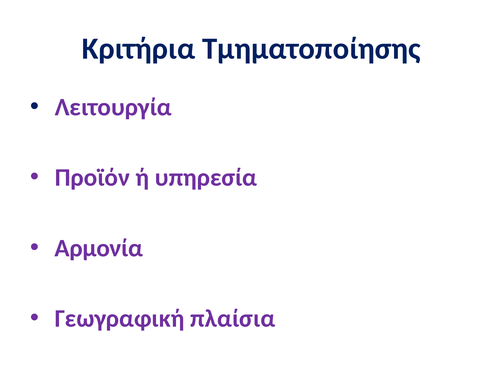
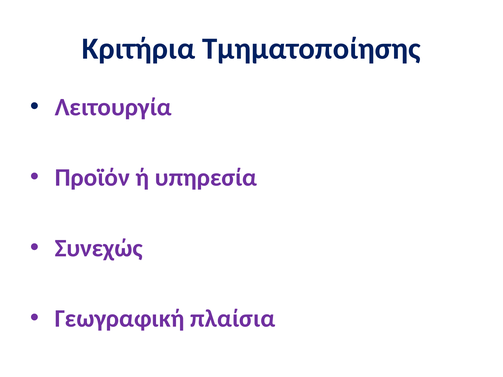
Αρμονία: Αρμονία -> Συνεχώς
